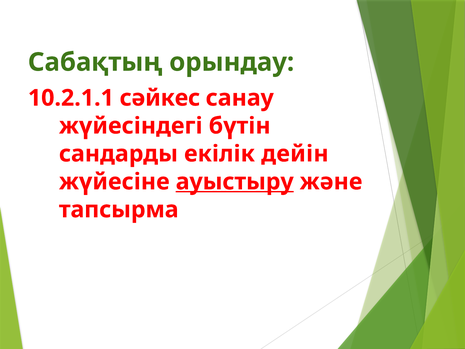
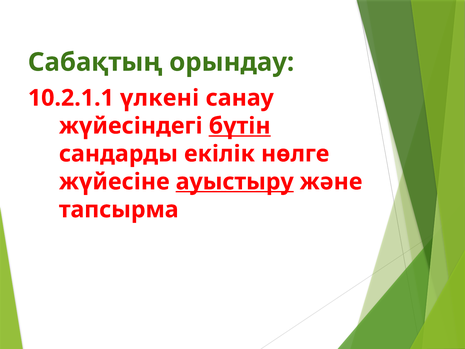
сәйкес: сәйкес -> үлкені
бүтін underline: none -> present
дейін: дейін -> нөлге
